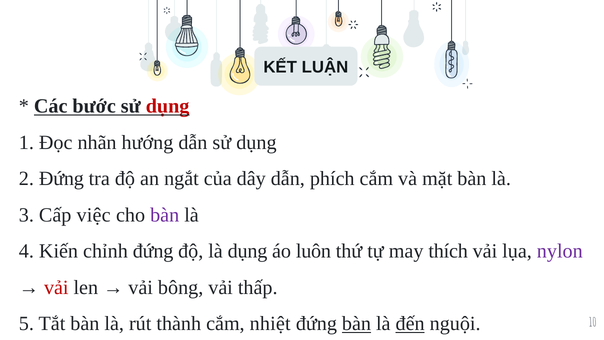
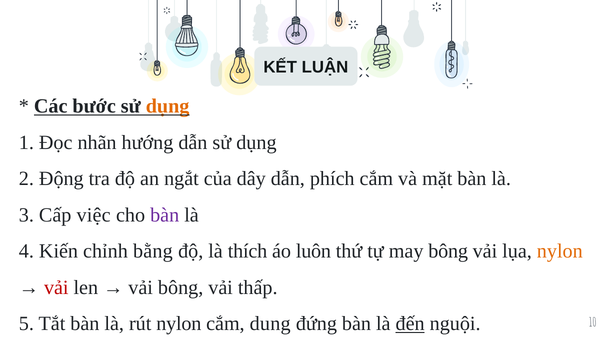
dụng at (168, 106) colour: red -> orange
2 Đứng: Đứng -> Động
chỉnh đứng: đứng -> bằng
là dụng: dụng -> thích
may thích: thích -> bông
nylon at (560, 251) colour: purple -> orange
rút thành: thành -> nylon
nhiệt: nhiệt -> dung
bàn at (357, 323) underline: present -> none
